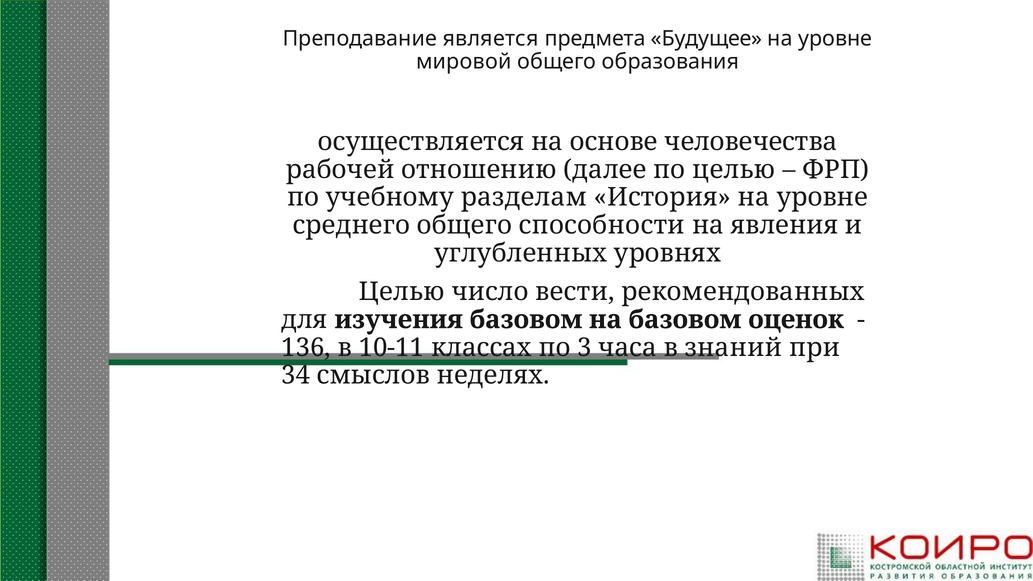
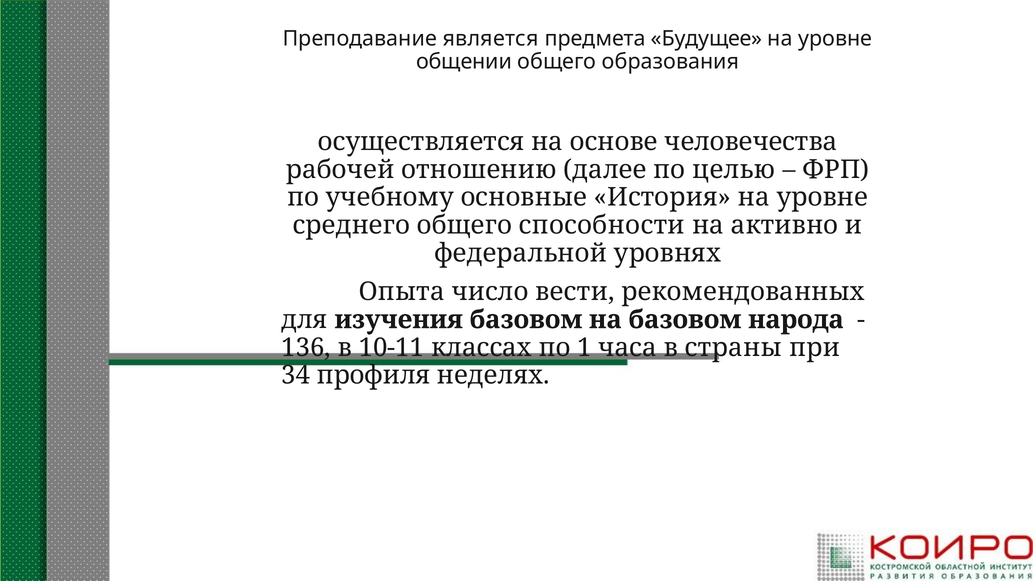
мировой: мировой -> общении
разделам: разделам -> основные
явления: явления -> активно
углубленных: углубленных -> федеральной
Целью at (402, 292): Целью -> Опыта
оценок: оценок -> народа
3: 3 -> 1
знаний: знаний -> страны
смыслов: смыслов -> профиля
